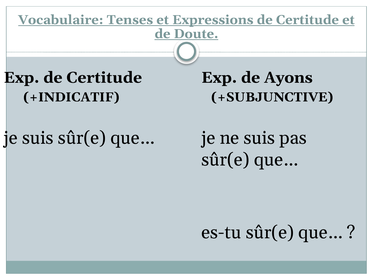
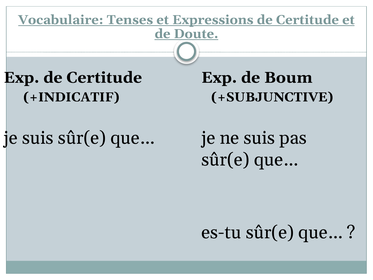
Ayons: Ayons -> Boum
